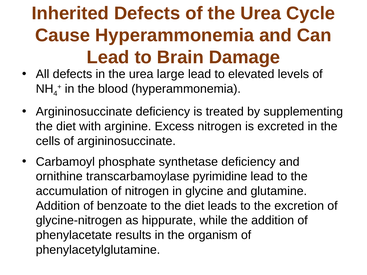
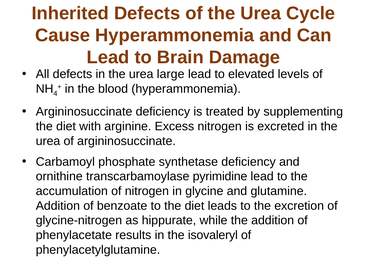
cells at (48, 141): cells -> urea
organism: organism -> isovaleryl
